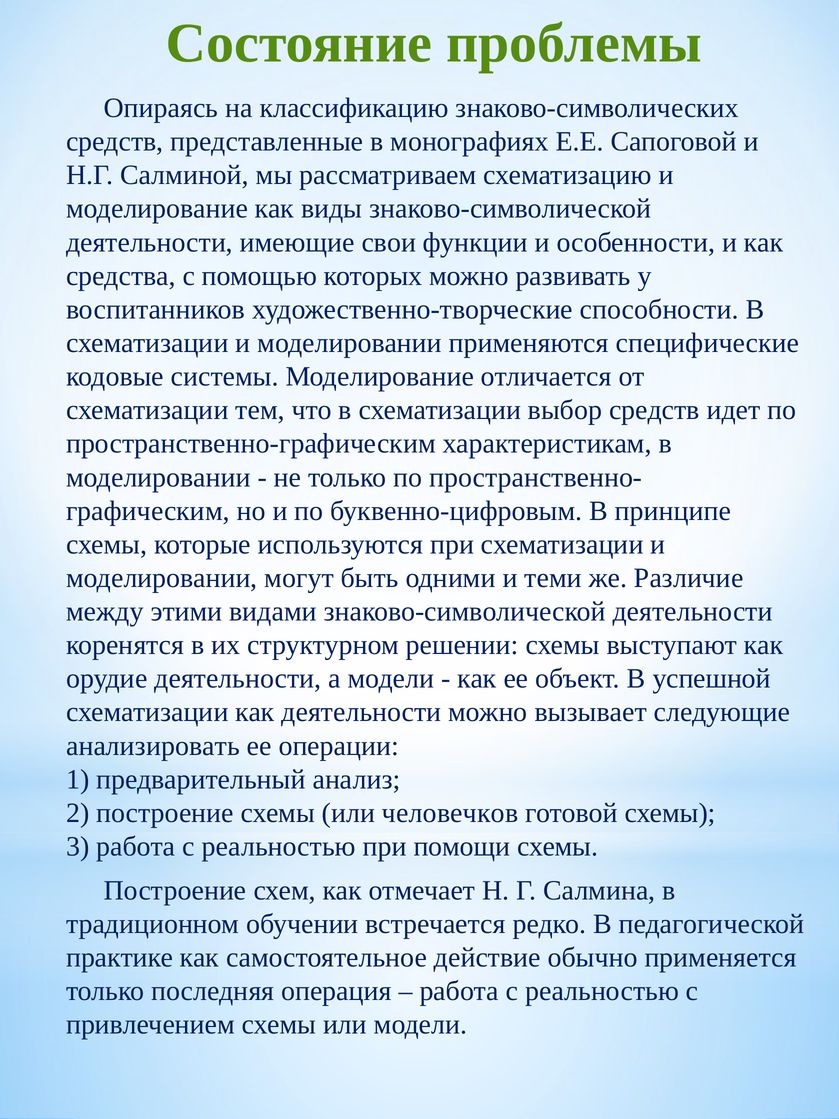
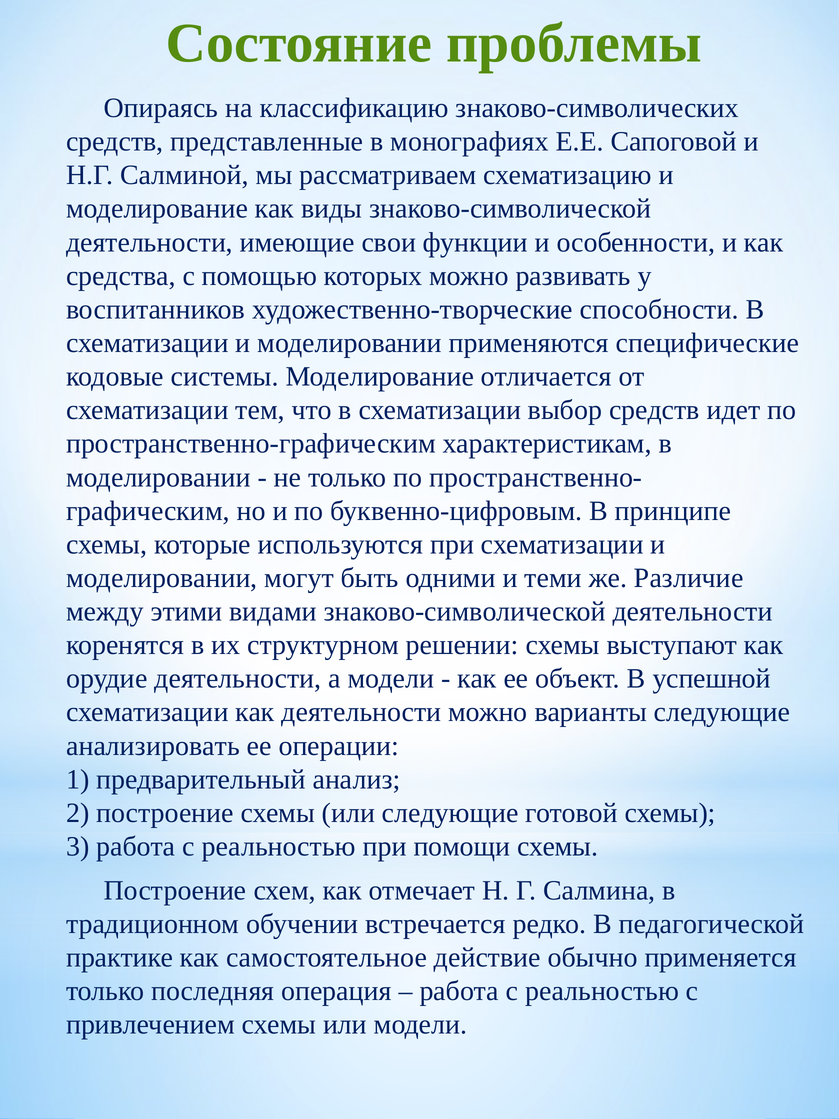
вызывает: вызывает -> варианты
или человечков: человечков -> следующие
